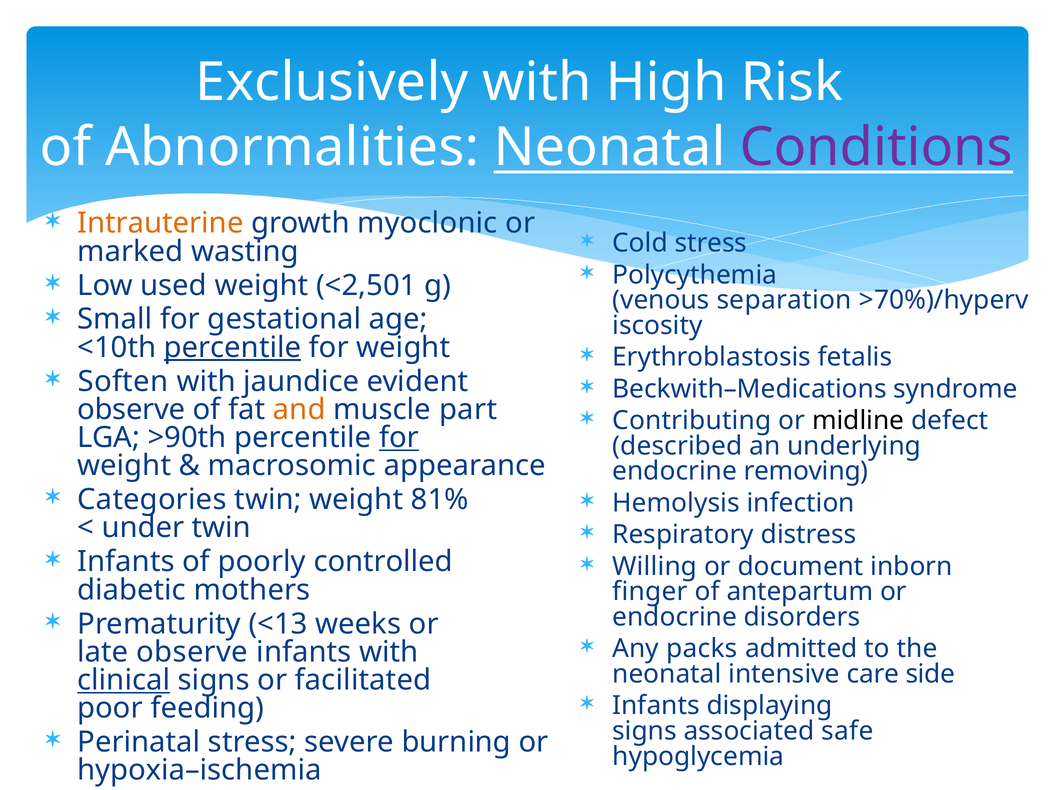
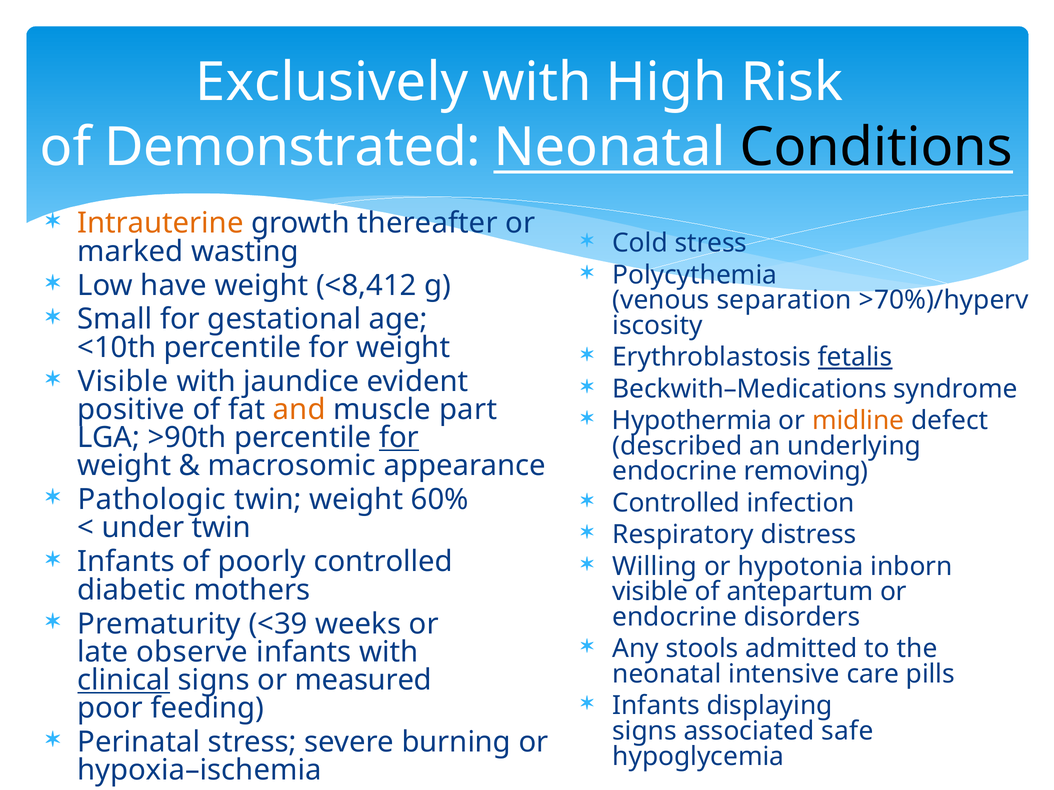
Abnormalities: Abnormalities -> Demonstrated
Conditions colour: purple -> black
myoclonic: myoclonic -> thereafter
used: used -> have
<2,501: <2,501 -> <8,412
percentile at (233, 348) underline: present -> none
fetalis underline: none -> present
Soften at (123, 382): Soften -> Visible
observe at (131, 410): observe -> positive
Contributing: Contributing -> Hypothermia
midline colour: black -> orange
Categories: Categories -> Pathologic
81%: 81% -> 60%
Hemolysis at (676, 503): Hemolysis -> Controlled
document: document -> hypotonia
finger at (650, 592): finger -> visible
<13: <13 -> <39
packs: packs -> stools
side: side -> pills
facilitated: facilitated -> measured
